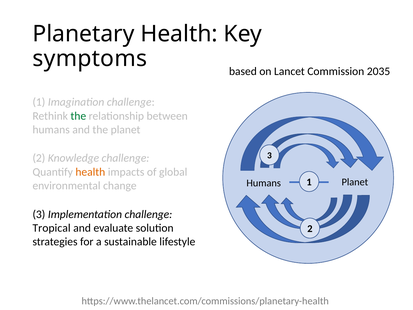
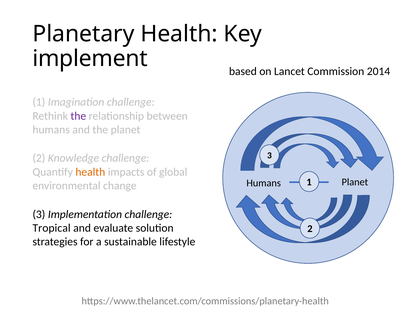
symptoms: symptoms -> implement
2035: 2035 -> 2014
the at (78, 116) colour: green -> purple
